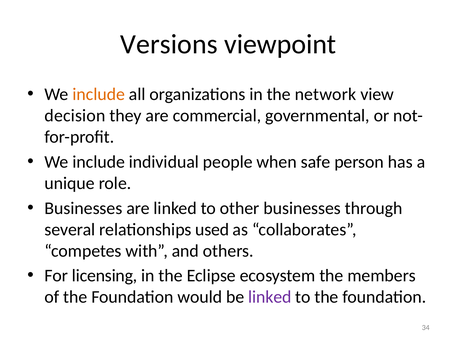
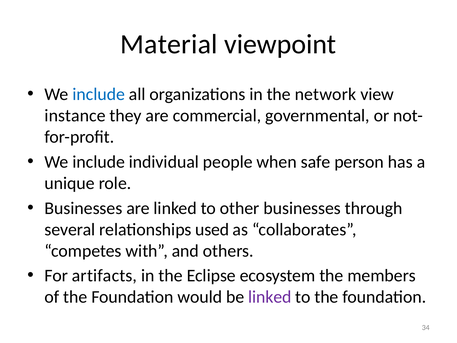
Versions: Versions -> Material
include at (99, 94) colour: orange -> blue
decision: decision -> instance
licensing: licensing -> artifacts
